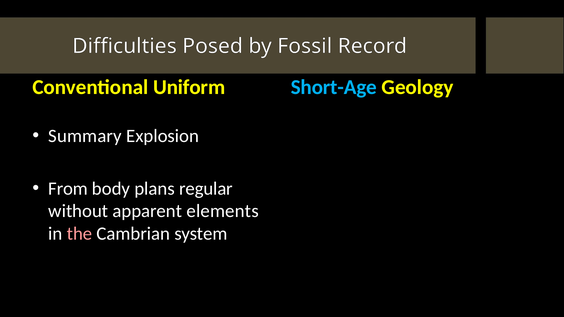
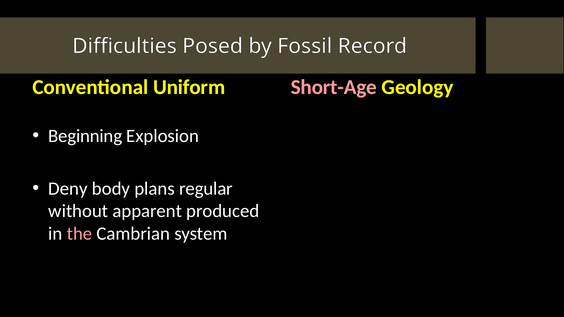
Short-Age colour: light blue -> pink
Summary: Summary -> Beginning
From: From -> Deny
elements: elements -> produced
